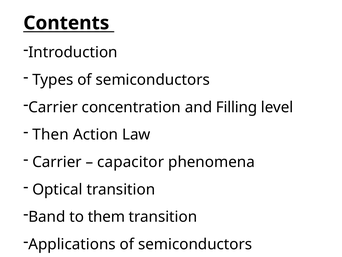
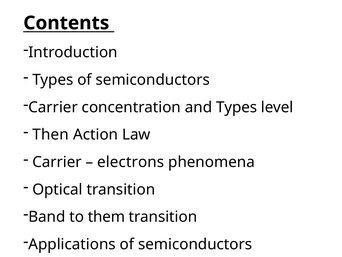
and Filling: Filling -> Types
capacitor: capacitor -> electrons
